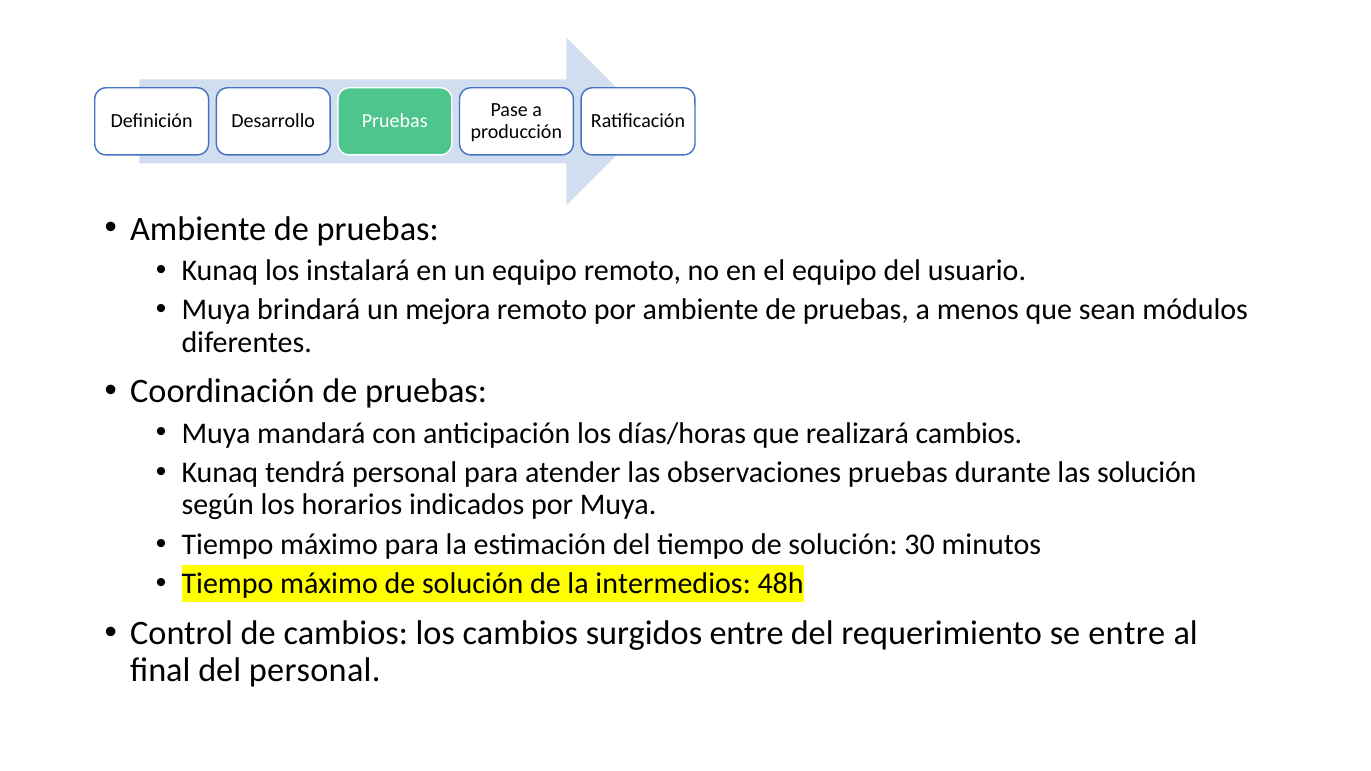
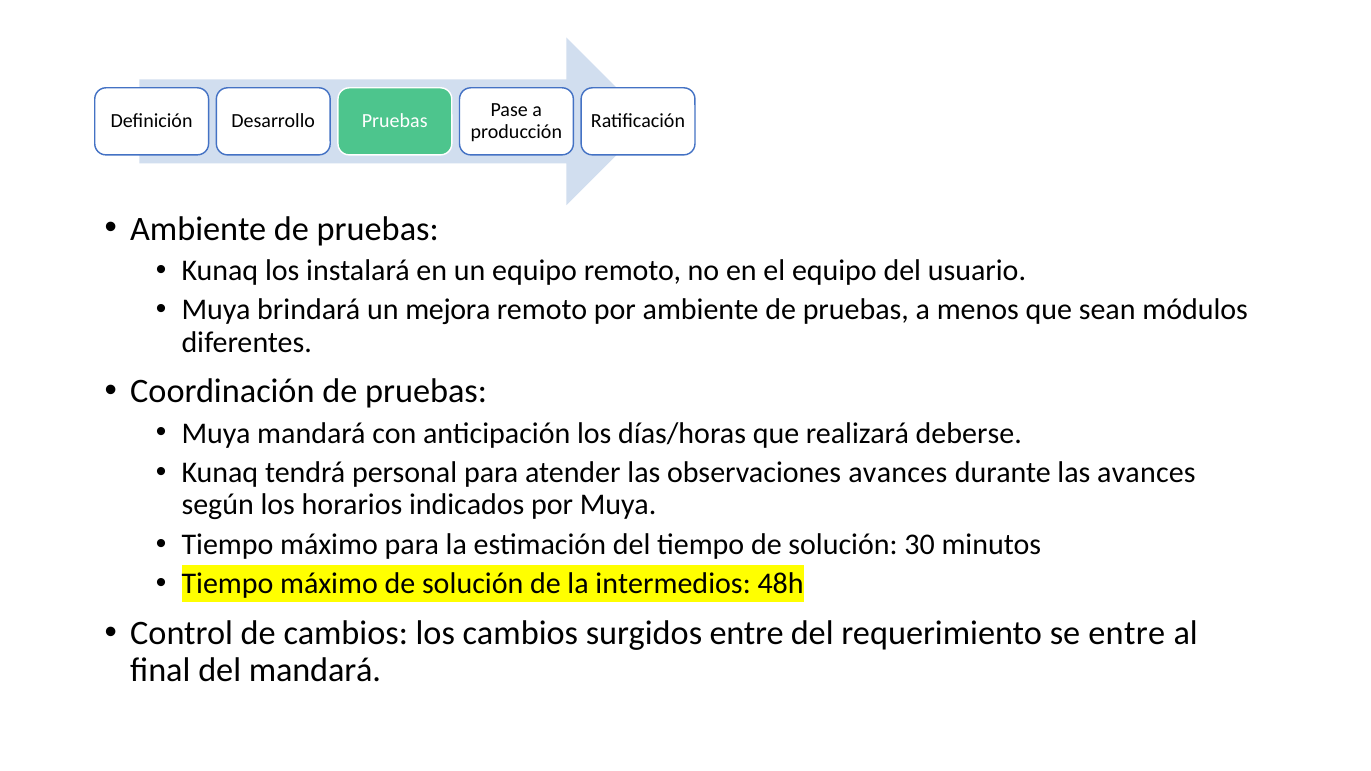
realizará cambios: cambios -> deberse
observaciones pruebas: pruebas -> avances
las solución: solución -> avances
del personal: personal -> mandará
